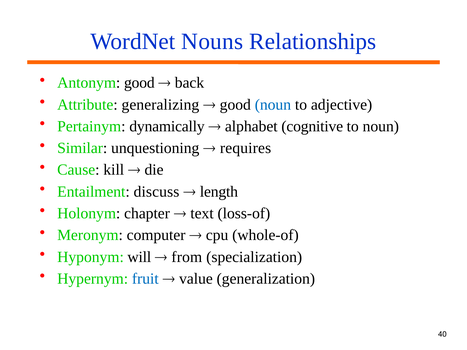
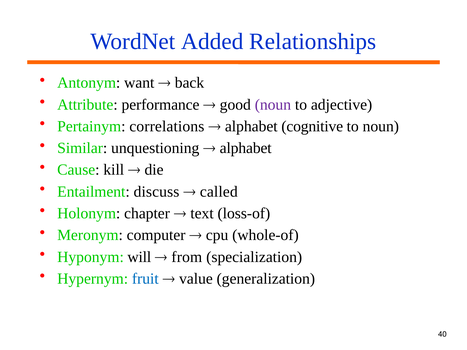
Nouns: Nouns -> Added
Antonym good: good -> want
generalizing: generalizing -> performance
noun at (273, 105) colour: blue -> purple
dynamically: dynamically -> correlations
requires at (246, 148): requires -> alphabet
length: length -> called
